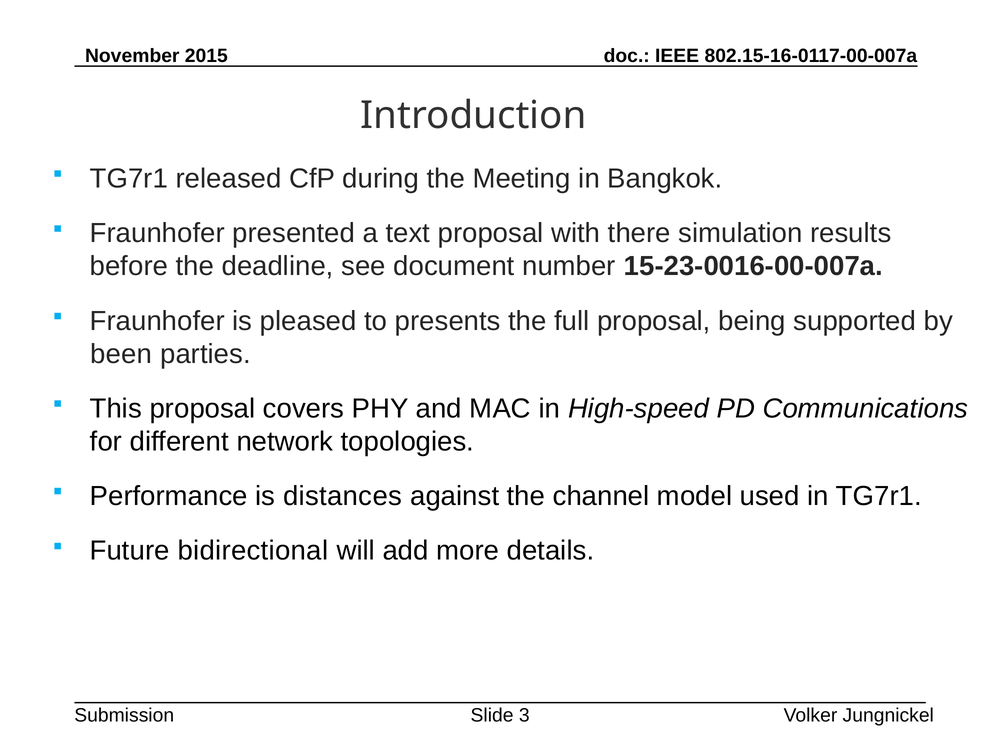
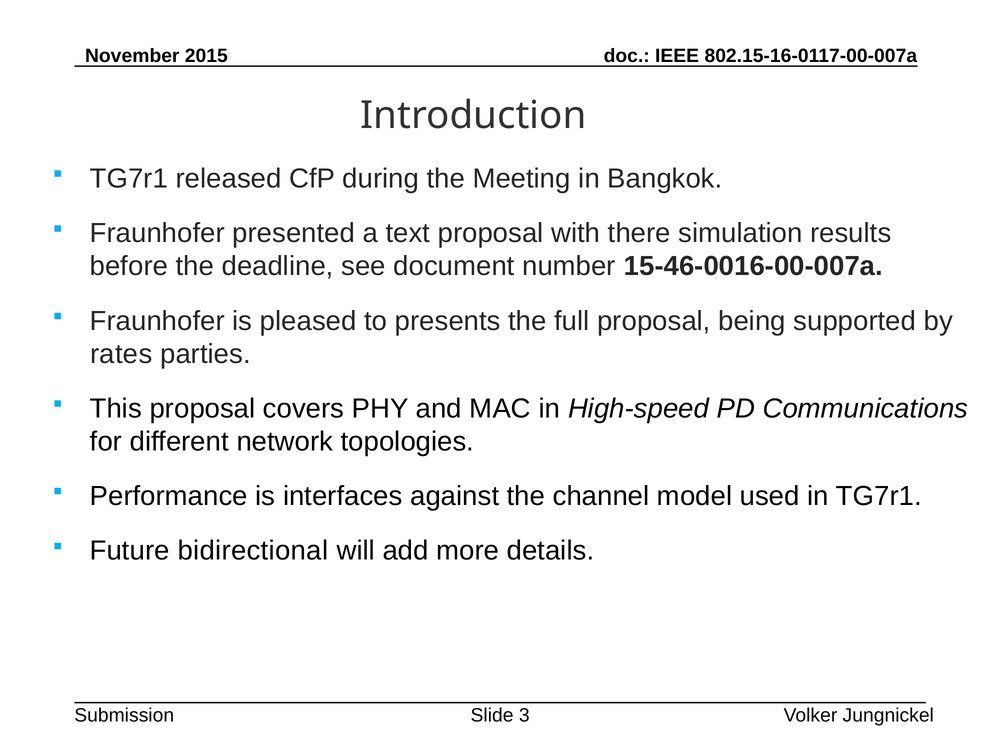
15-23-0016-00-007a: 15-23-0016-00-007a -> 15-46-0016-00-007a
been: been -> rates
distances: distances -> interfaces
